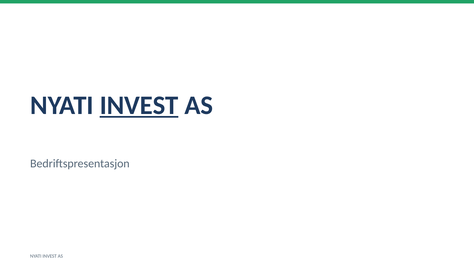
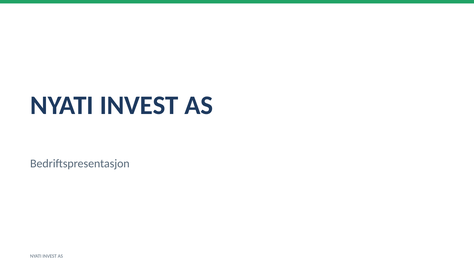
INVEST at (139, 105) underline: present -> none
